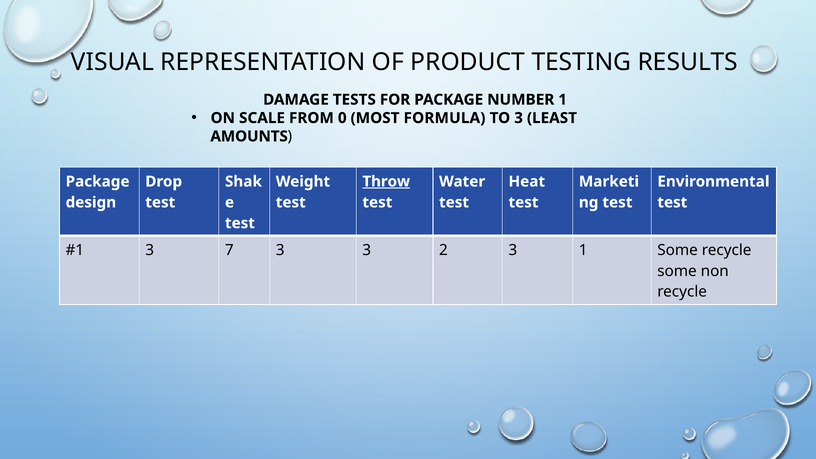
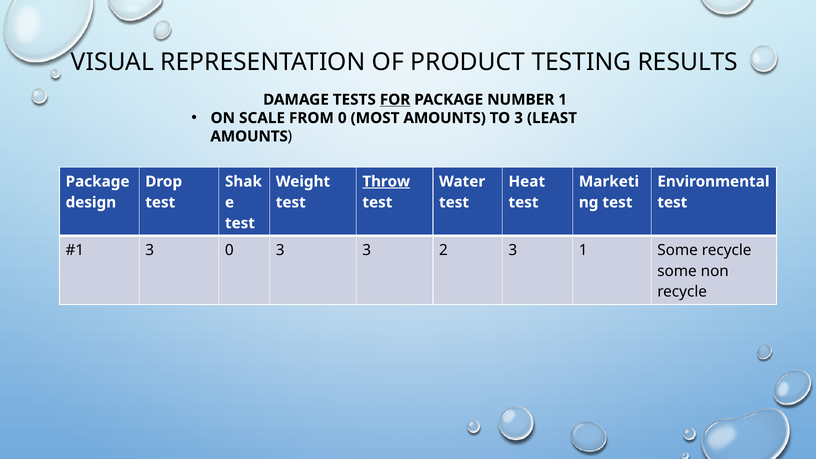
FOR underline: none -> present
MOST FORMULA: FORMULA -> AMOUNTS
3 7: 7 -> 0
